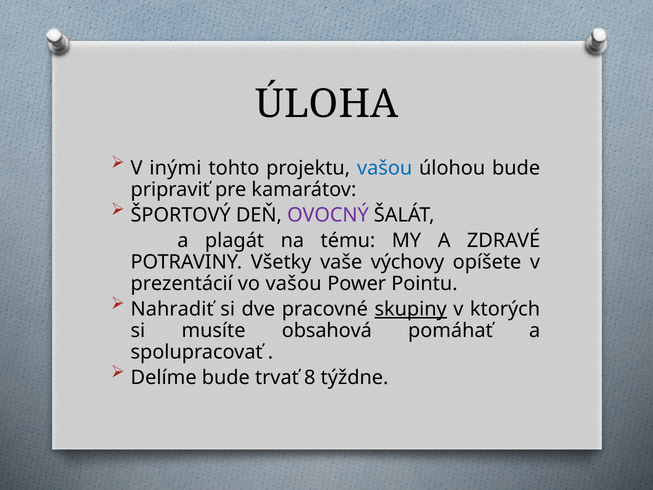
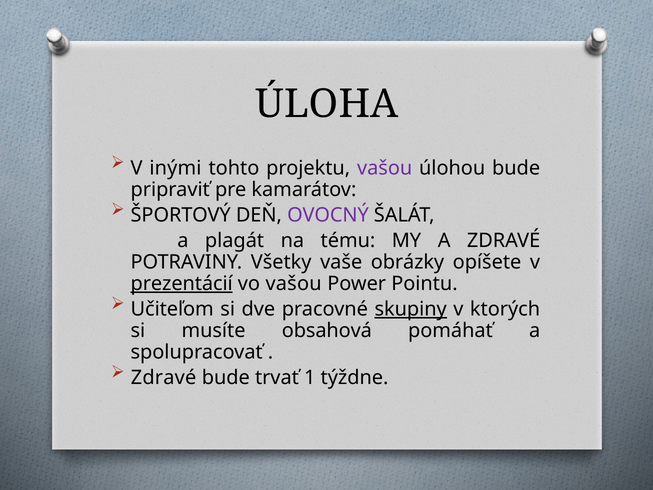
vašou at (385, 168) colour: blue -> purple
výchovy: výchovy -> obrázky
prezentácií underline: none -> present
Nahradiť: Nahradiť -> Učiteľom
Delíme at (164, 378): Delíme -> Zdravé
8: 8 -> 1
